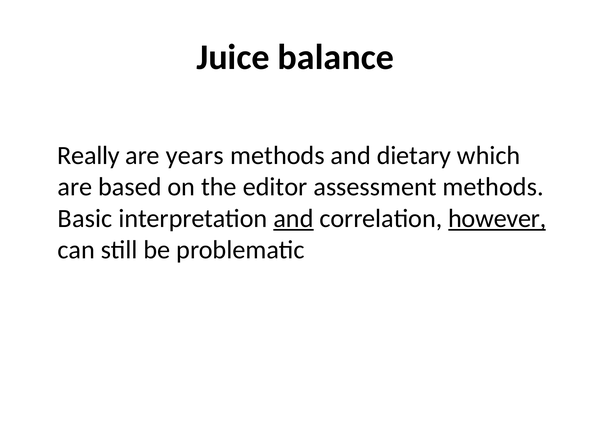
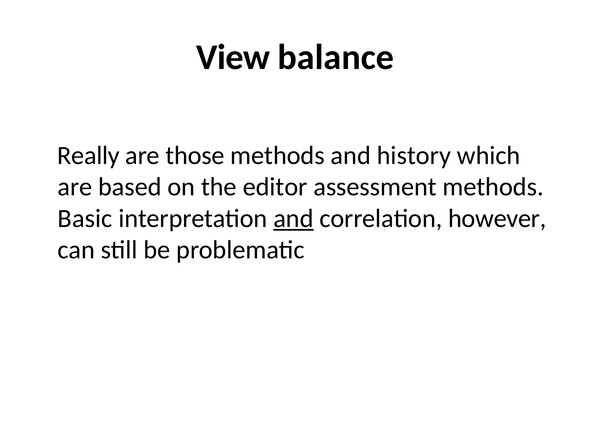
Juice: Juice -> View
years: years -> those
dietary: dietary -> history
however underline: present -> none
